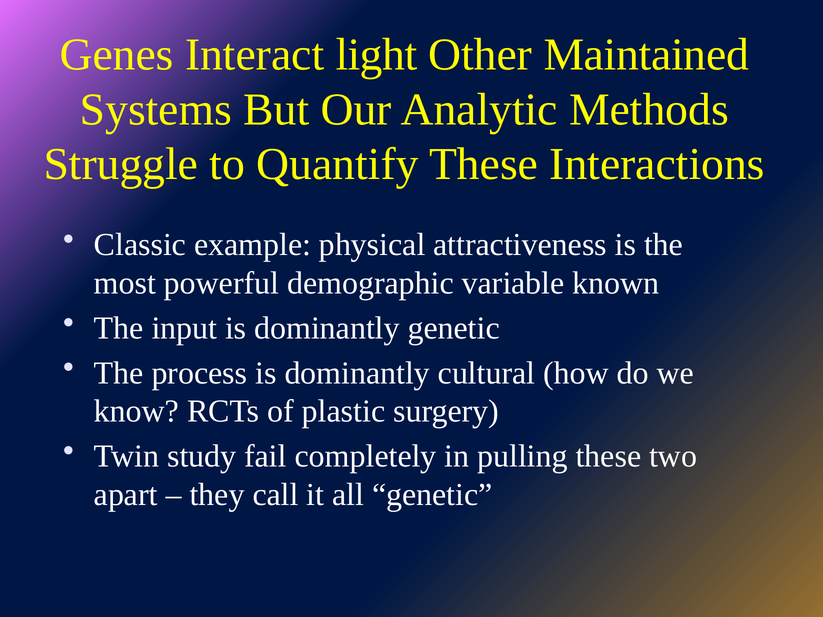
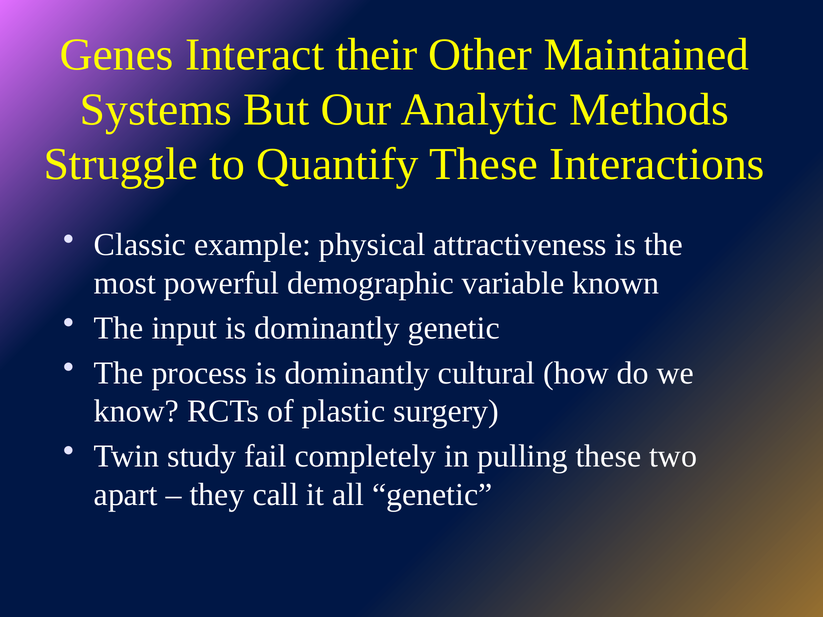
light: light -> their
